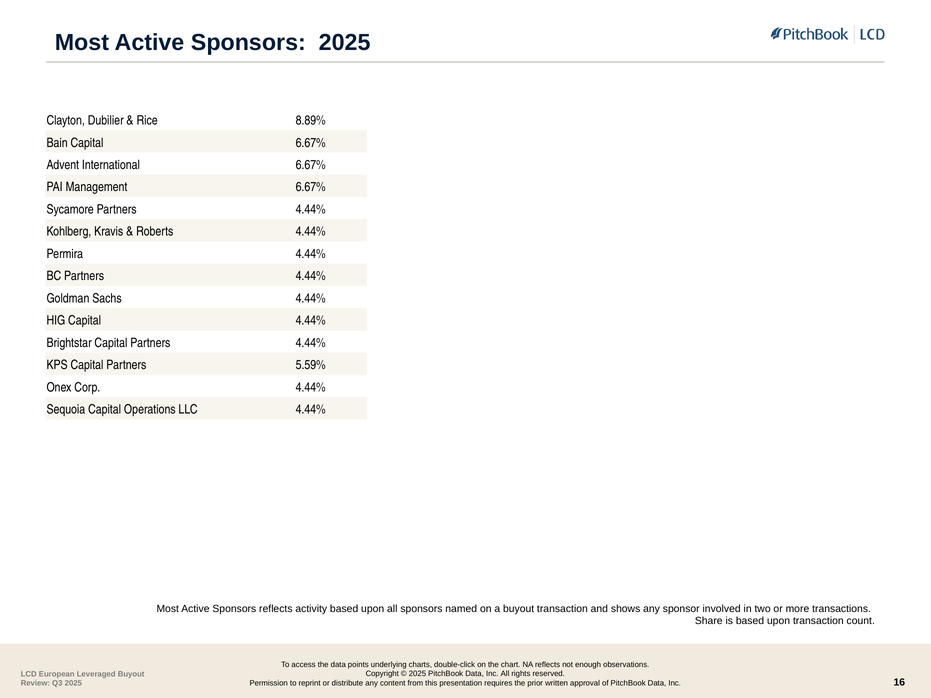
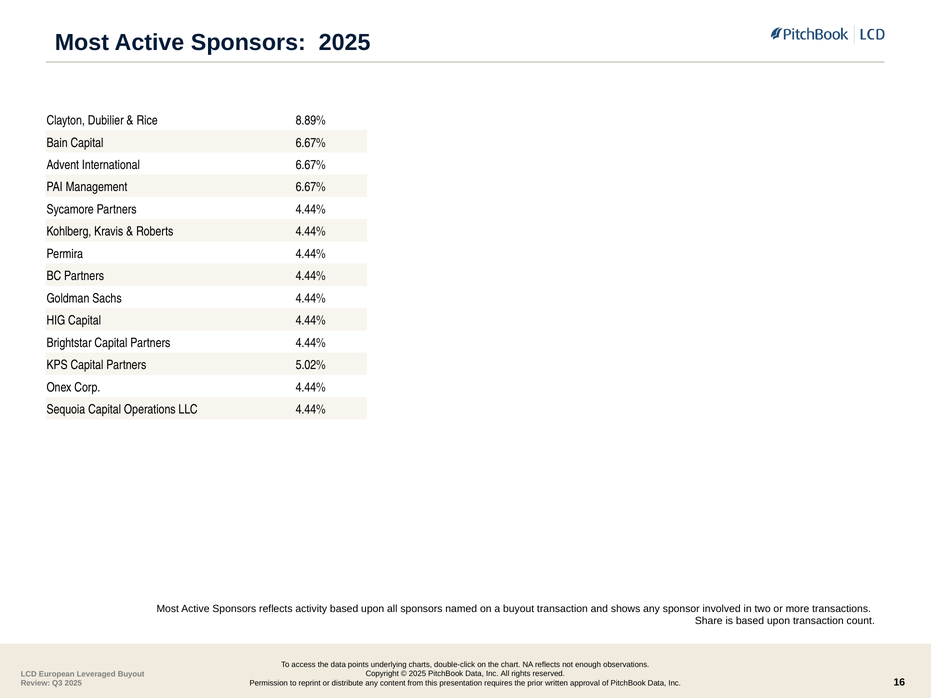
5.59%: 5.59% -> 5.02%
